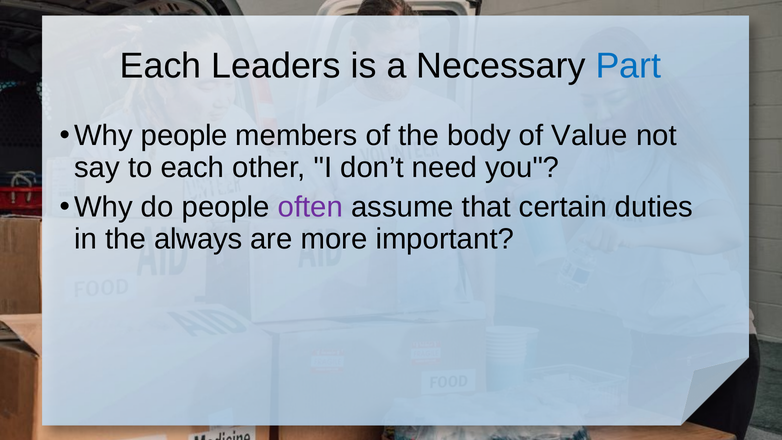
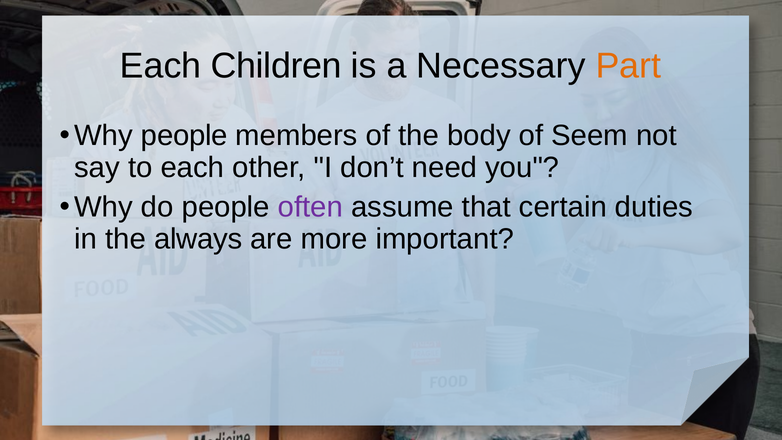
Leaders: Leaders -> Children
Part colour: blue -> orange
Value: Value -> Seem
